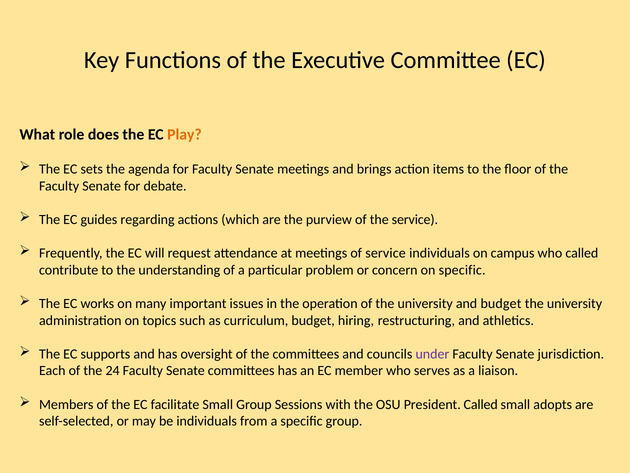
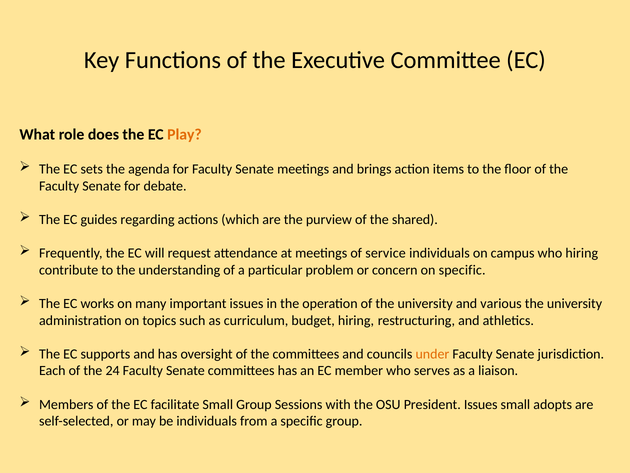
the service: service -> shared
who called: called -> hiring
and budget: budget -> various
under colour: purple -> orange
President Called: Called -> Issues
